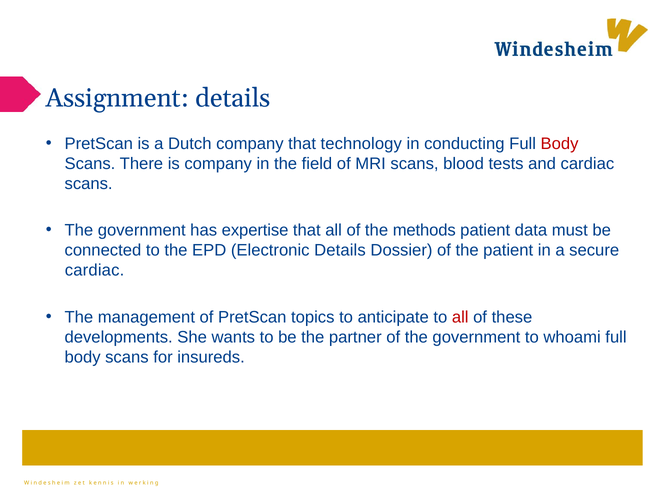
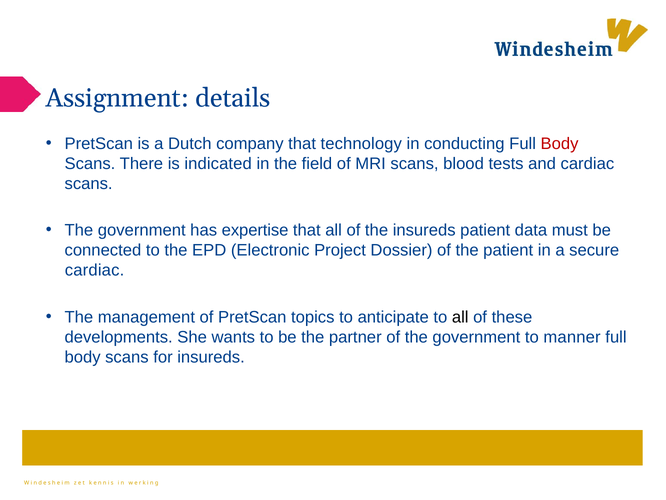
is company: company -> indicated
the methods: methods -> insureds
Electronic Details: Details -> Project
all at (460, 317) colour: red -> black
whoami: whoami -> manner
